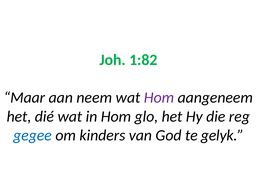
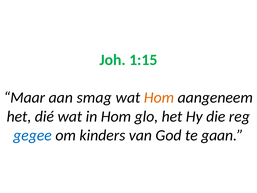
1:82: 1:82 -> 1:15
neem: neem -> smag
Hom at (159, 97) colour: purple -> orange
gelyk: gelyk -> gaan
